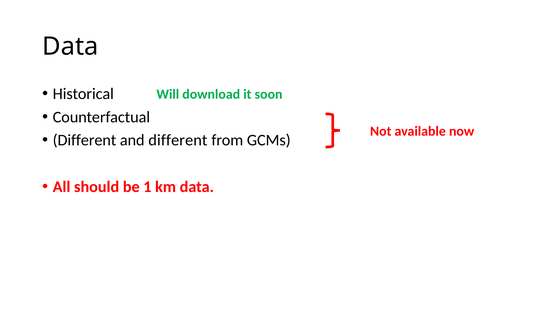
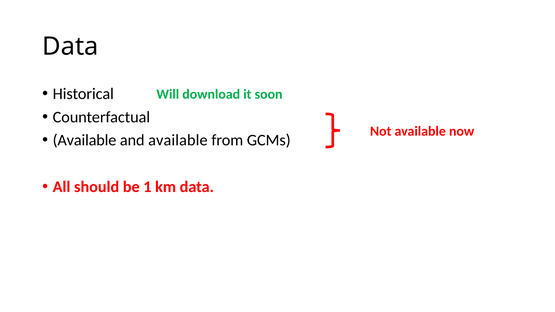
Different at (84, 140): Different -> Available
and different: different -> available
